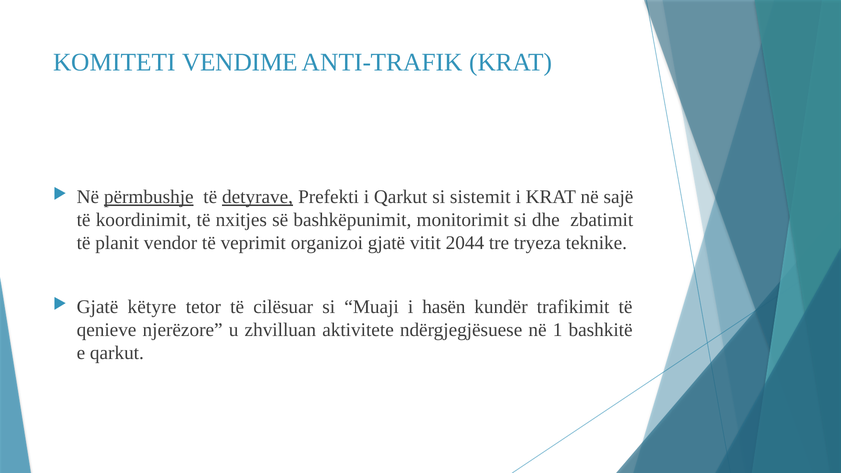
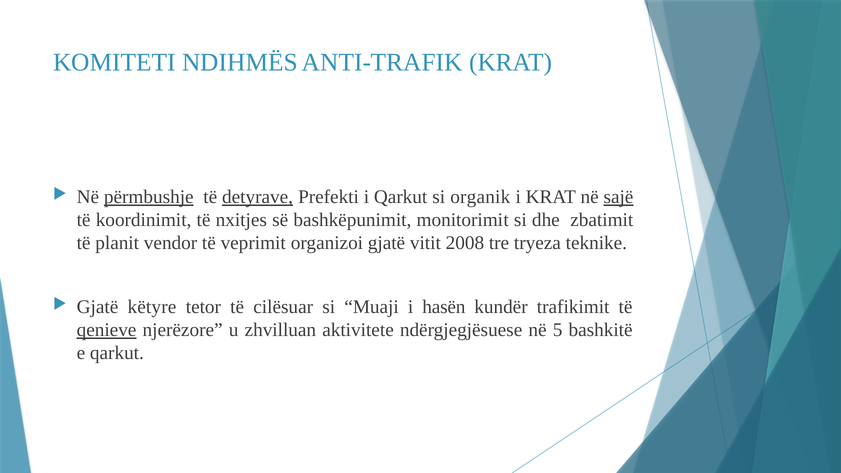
VENDIME: VENDIME -> NDIHMËS
sistemit: sistemit -> organik
sajë underline: none -> present
2044: 2044 -> 2008
qenieve underline: none -> present
1: 1 -> 5
